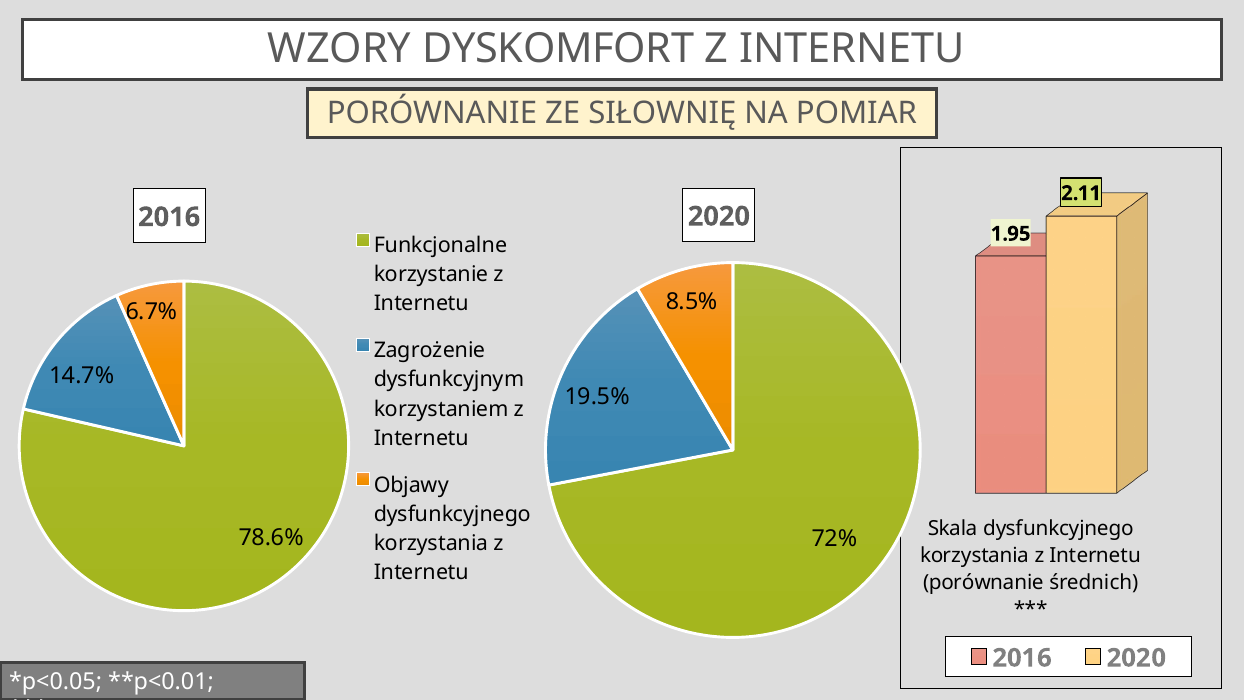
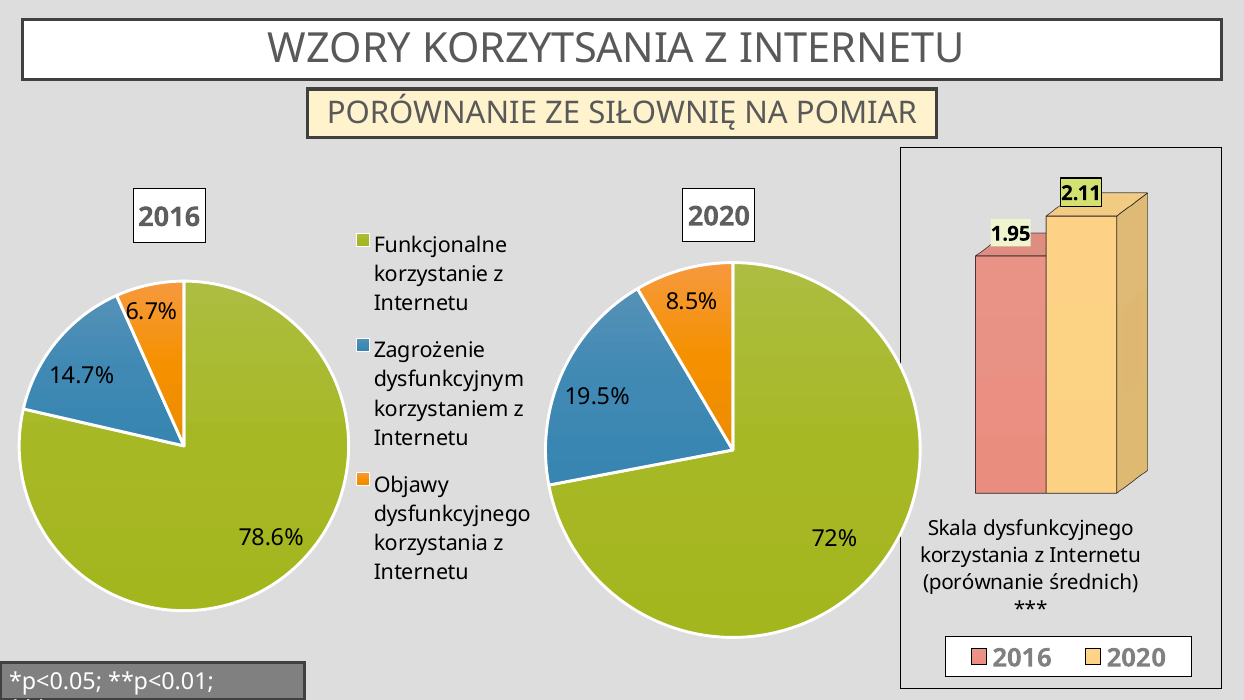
DYSKOMFORT: DYSKOMFORT -> KORZYTSANIA
